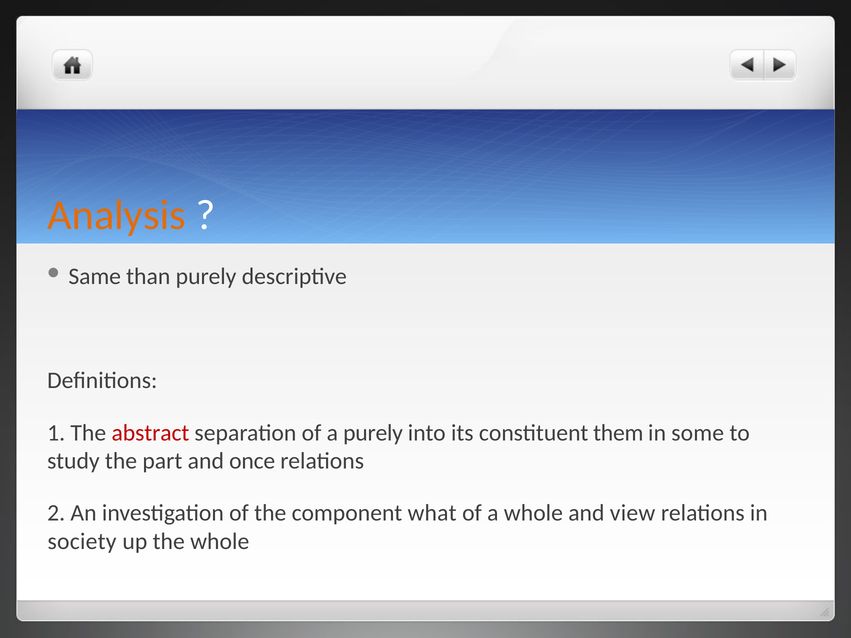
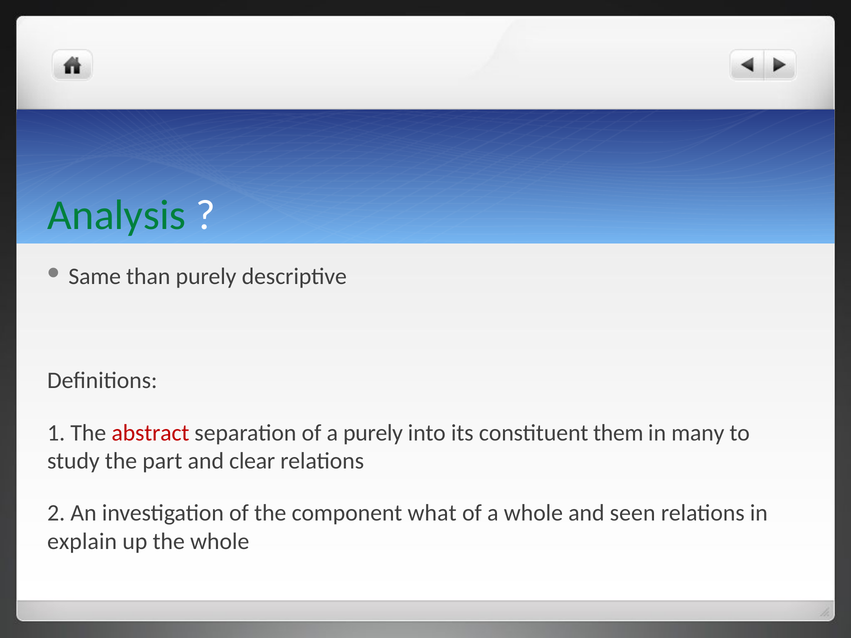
Analysis colour: orange -> green
some: some -> many
once: once -> clear
view: view -> seen
society: society -> explain
